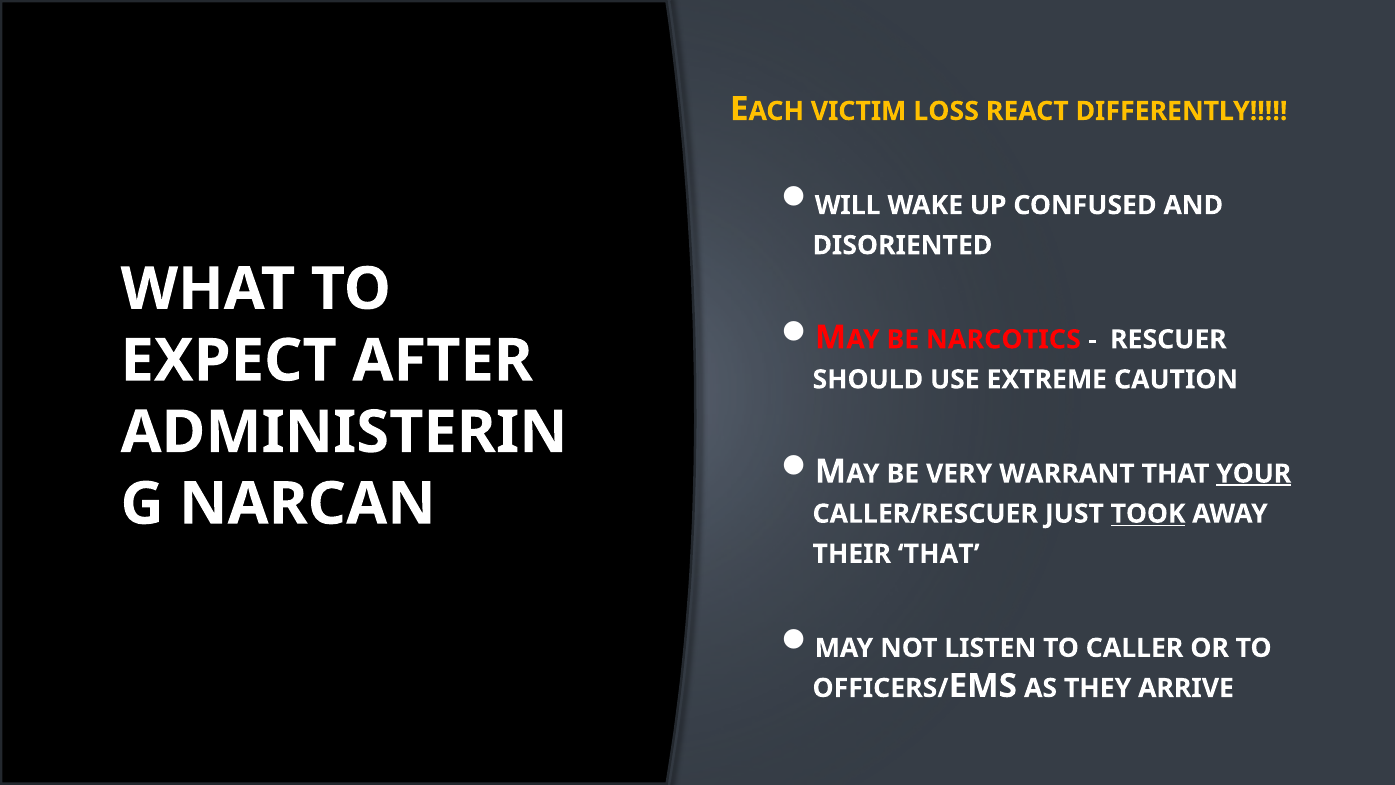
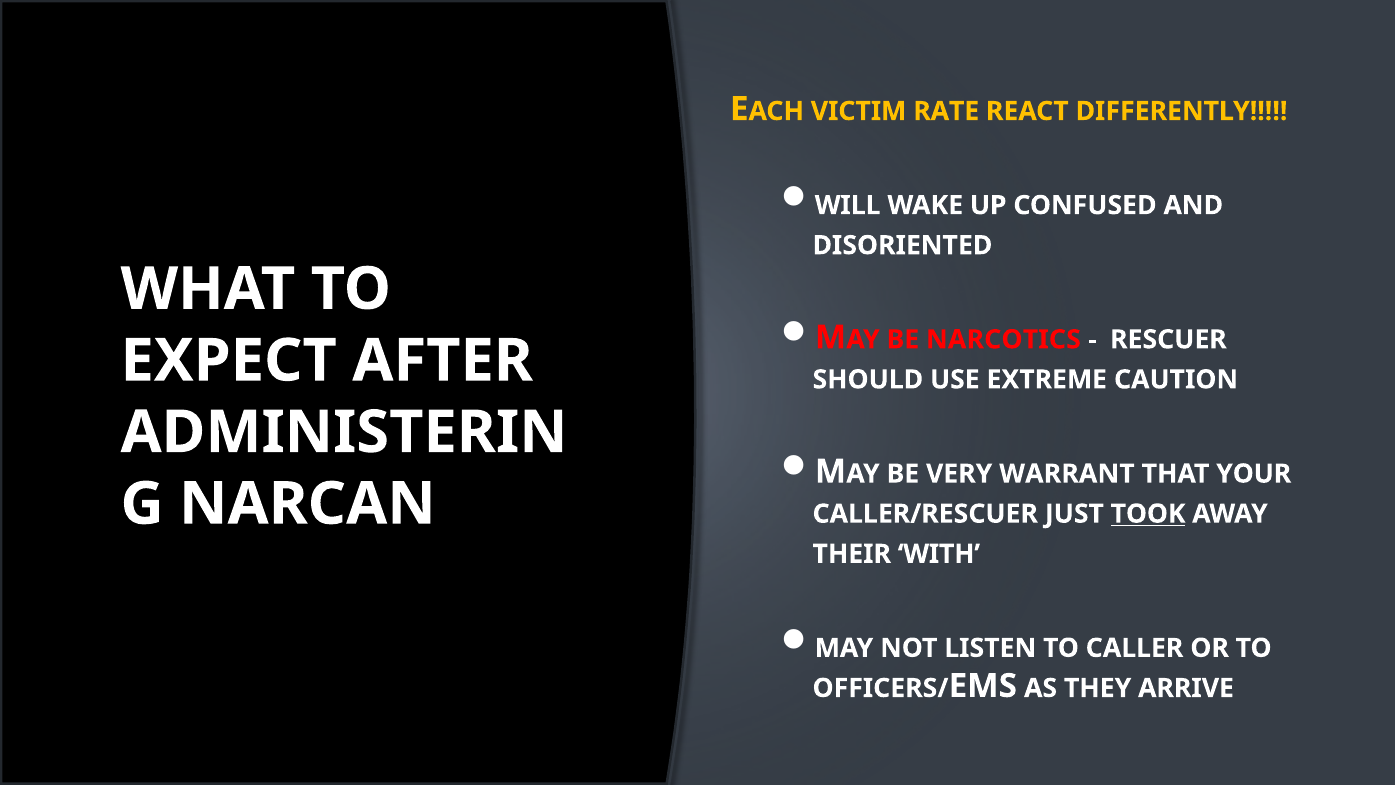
LOSS: LOSS -> RATE
YOUR underline: present -> none
THEIR THAT: THAT -> WITH
